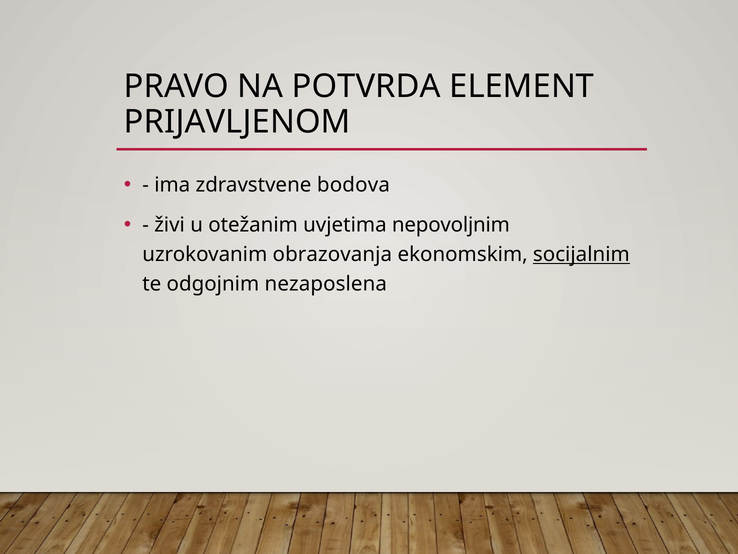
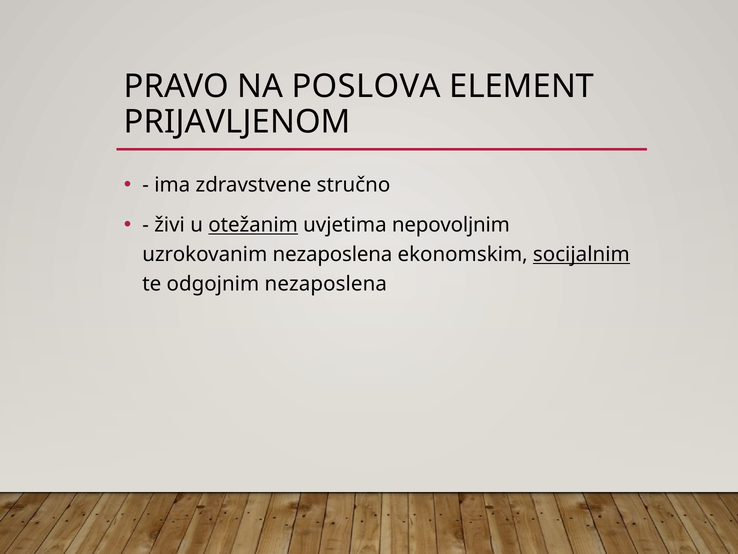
POTVRDA: POTVRDA -> POSLOVA
bodova: bodova -> stručno
otežanim underline: none -> present
uzrokovanim obrazovanja: obrazovanja -> nezaposlena
